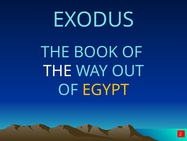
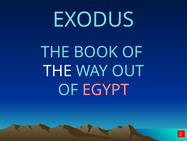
EGYPT colour: yellow -> pink
